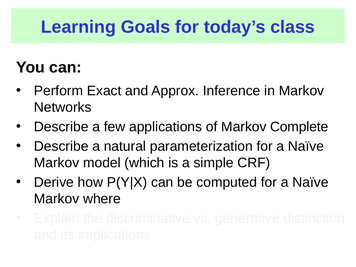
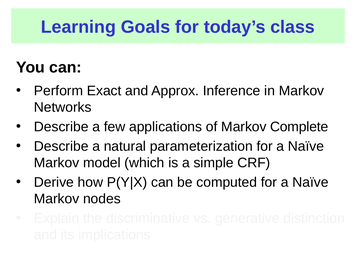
where: where -> nodes
